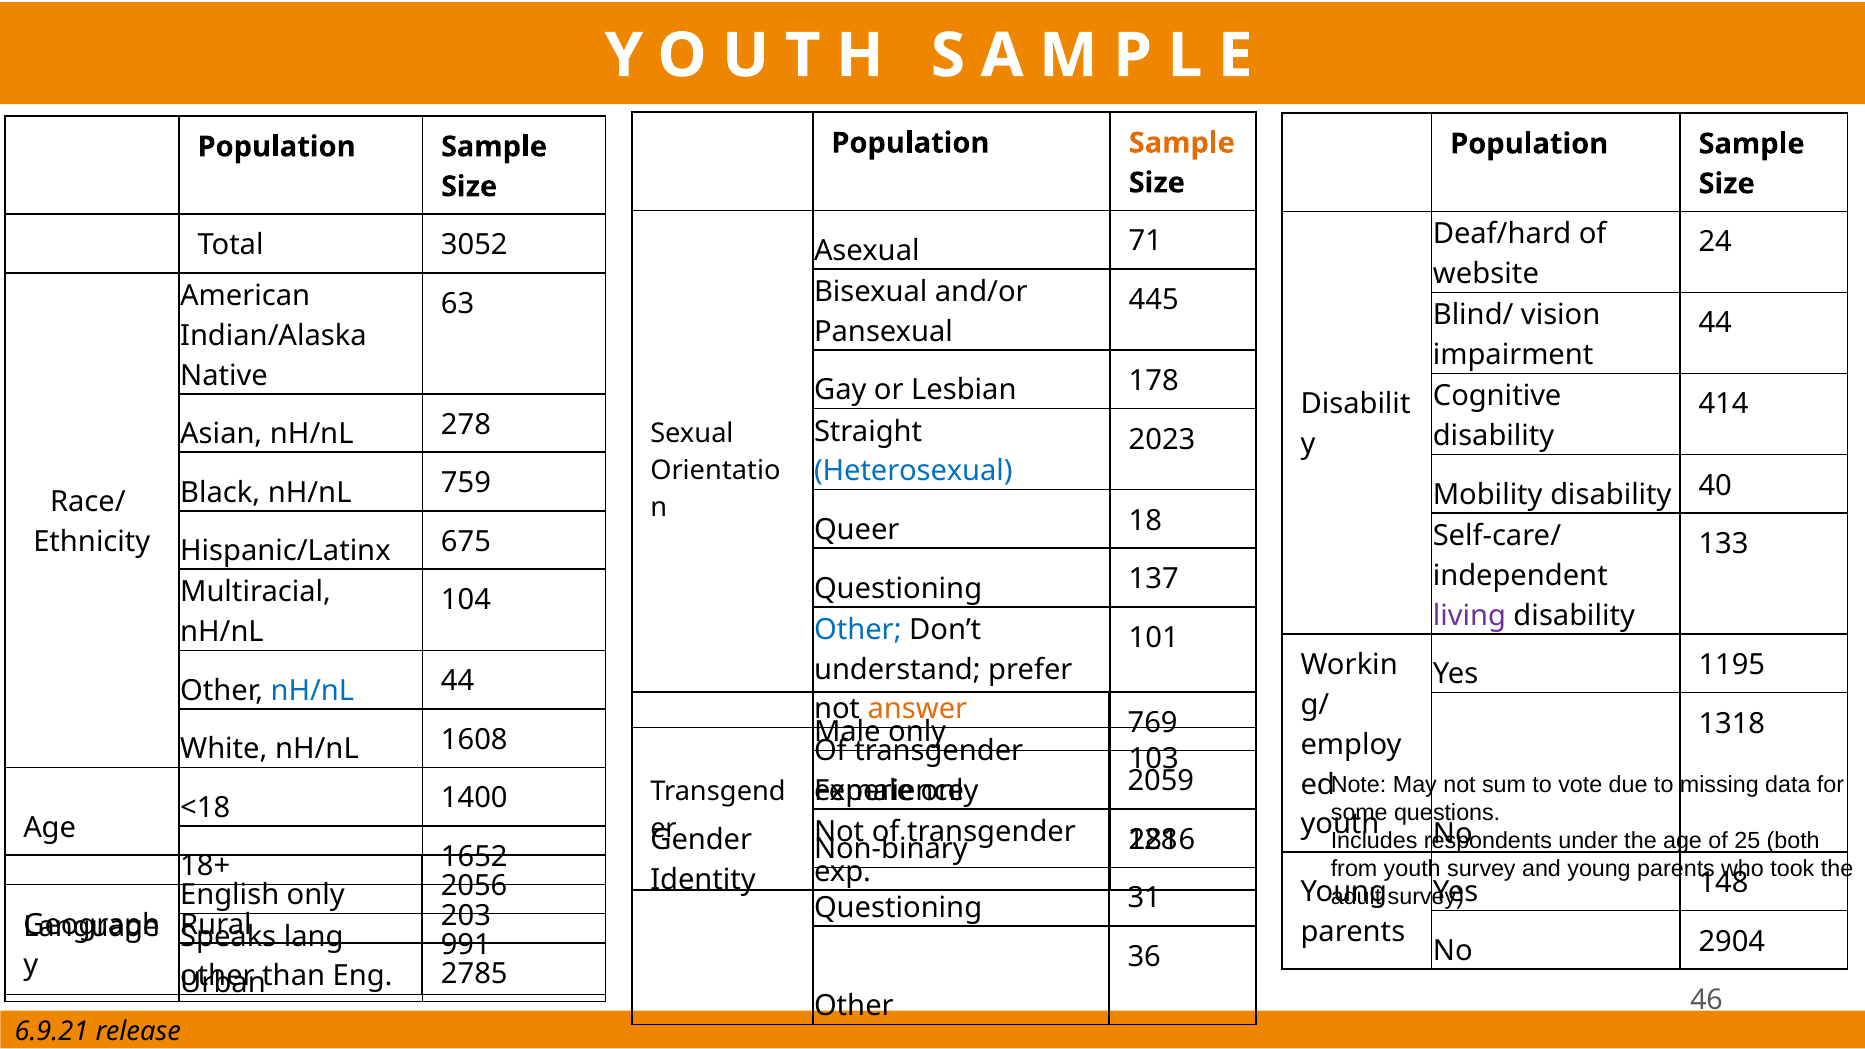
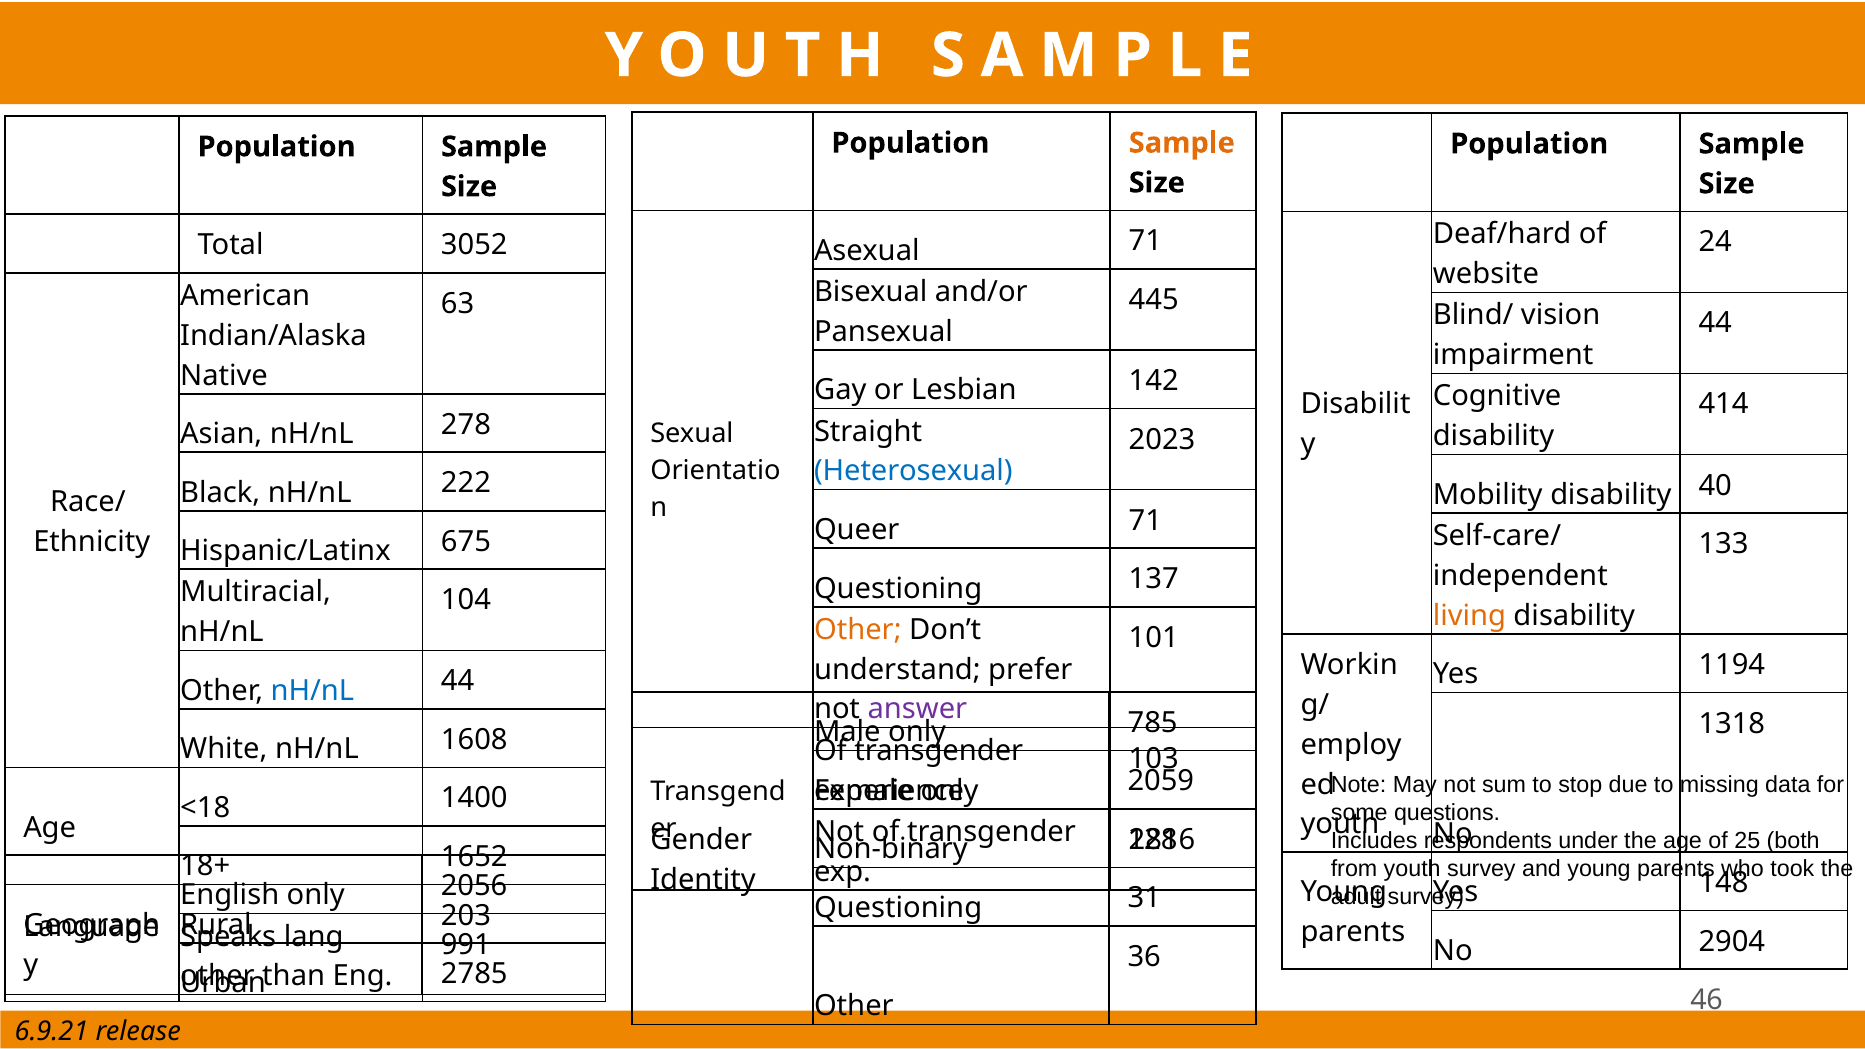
178: 178 -> 142
759: 759 -> 222
Queer 18: 18 -> 71
living colour: purple -> orange
Other at (858, 630) colour: blue -> orange
1195: 1195 -> 1194
answer colour: orange -> purple
769: 769 -> 785
vote: vote -> stop
